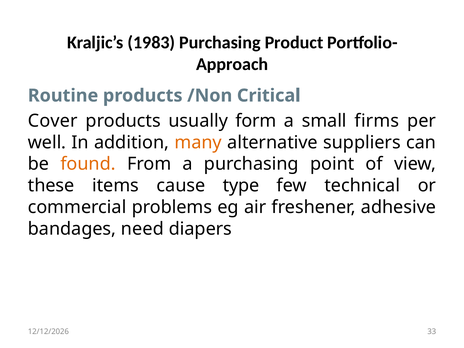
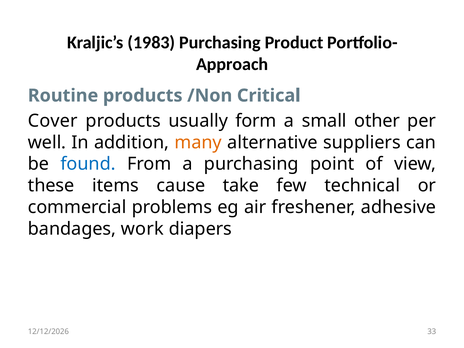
firms: firms -> other
found colour: orange -> blue
type: type -> take
need: need -> work
